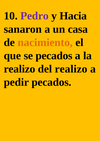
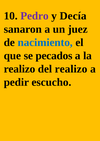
Hacia: Hacia -> Decía
casa: casa -> juez
nacimiento colour: orange -> blue
pedir pecados: pecados -> escucho
